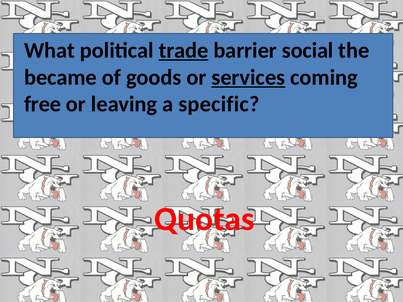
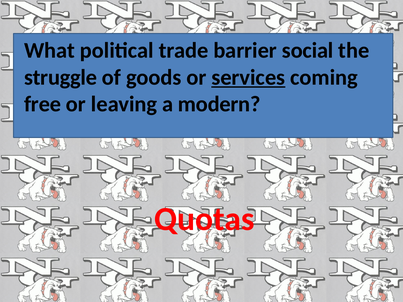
trade underline: present -> none
became: became -> struggle
specific: specific -> modern
